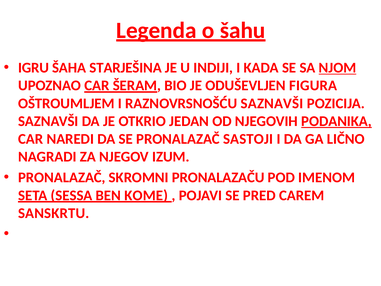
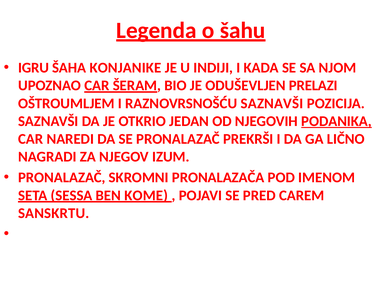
STARJEŠINA: STARJEŠINA -> KONJANIKE
NJOM underline: present -> none
FIGURA: FIGURA -> PRELAZI
SASTOJI: SASTOJI -> PREKRŠI
PRONALAZAČU: PRONALAZAČU -> PRONALAZAČA
